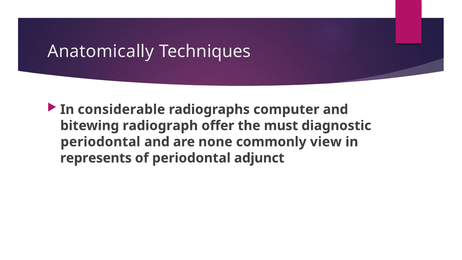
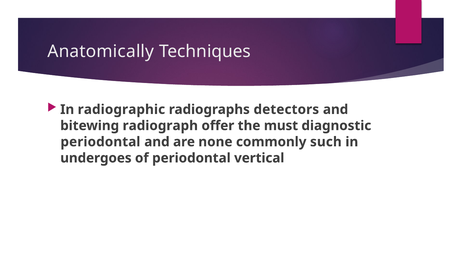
considerable: considerable -> radiographic
computer: computer -> detectors
view: view -> such
represents: represents -> undergoes
adjunct: adjunct -> vertical
